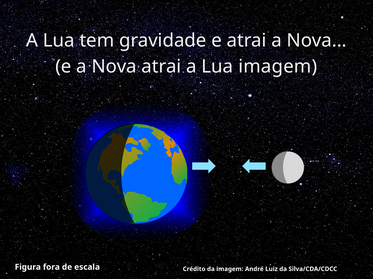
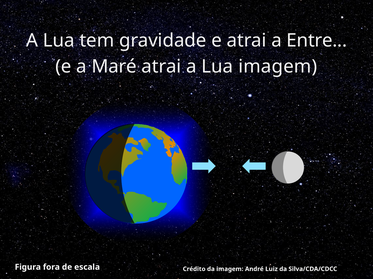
atrai a Nova: Nova -> Entre
e a Nova: Nova -> Maré
